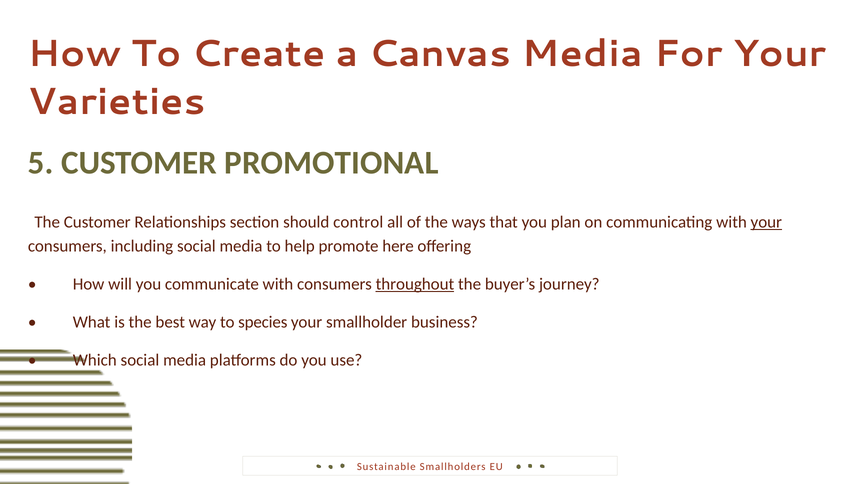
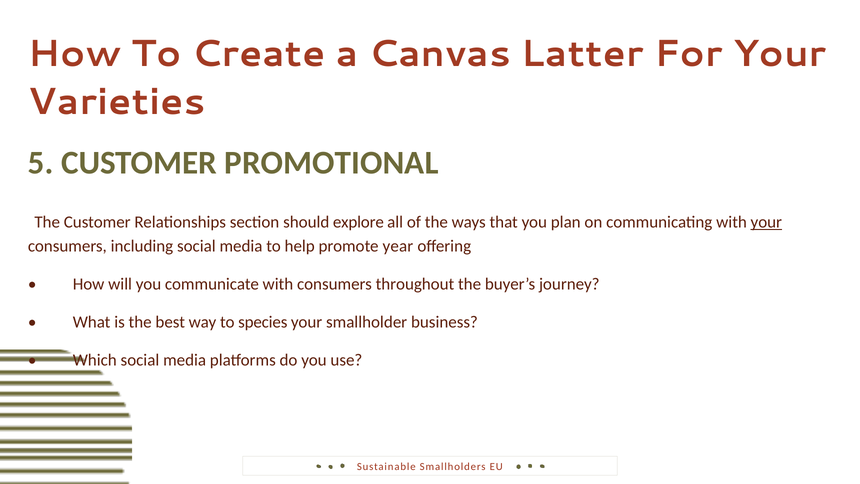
Canvas Media: Media -> Latter
control: control -> explore
here: here -> year
throughout underline: present -> none
